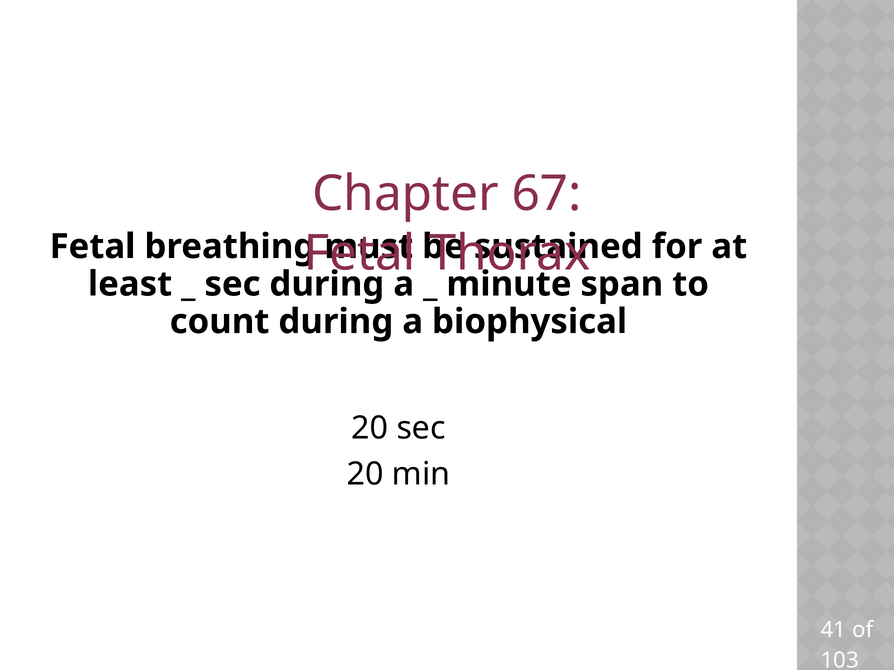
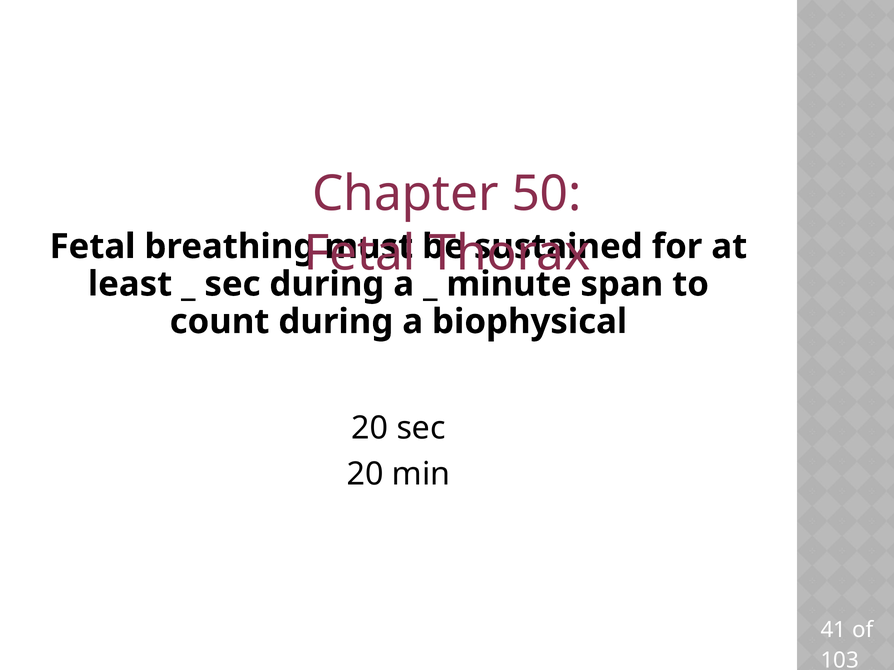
67: 67 -> 50
